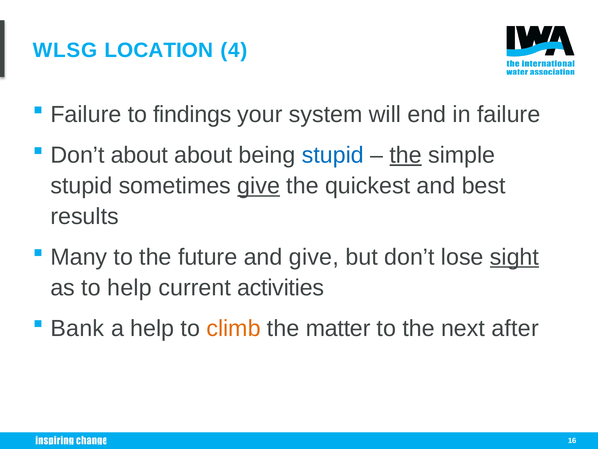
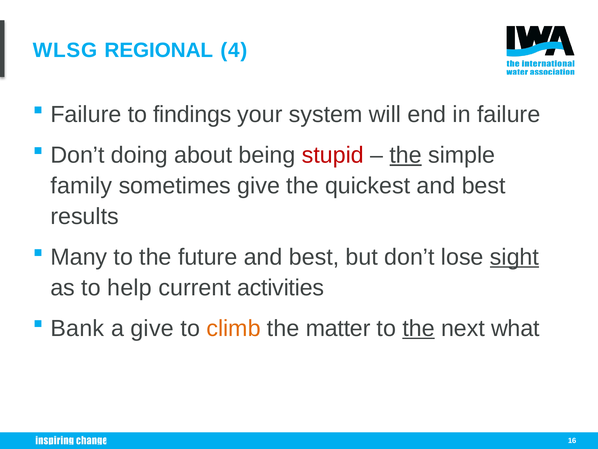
LOCATION: LOCATION -> REGIONAL
Don’t about: about -> doing
stupid at (333, 155) colour: blue -> red
stupid at (81, 186): stupid -> family
give at (259, 186) underline: present -> none
future and give: give -> best
a help: help -> give
the at (418, 328) underline: none -> present
after: after -> what
